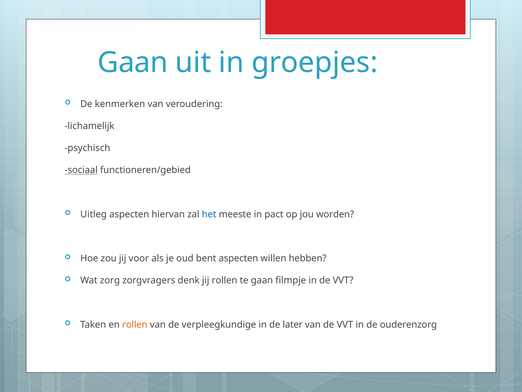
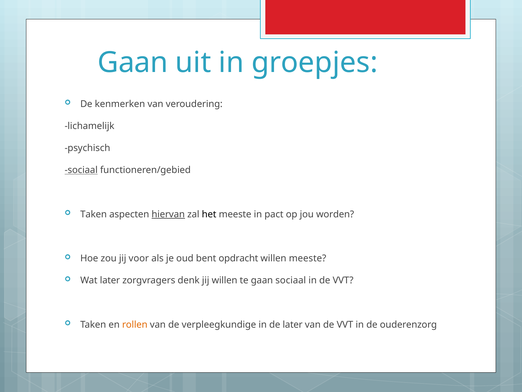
Uitleg at (94, 214): Uitleg -> Taken
hiervan underline: none -> present
het colour: blue -> black
bent aspecten: aspecten -> opdracht
willen hebben: hebben -> meeste
Wat zorg: zorg -> later
jij rollen: rollen -> willen
gaan filmpje: filmpje -> sociaal
